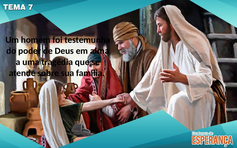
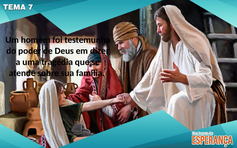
alma: alma -> dizer
